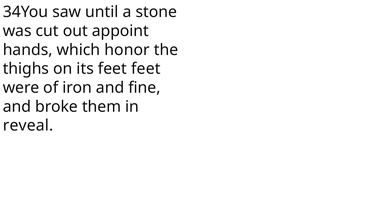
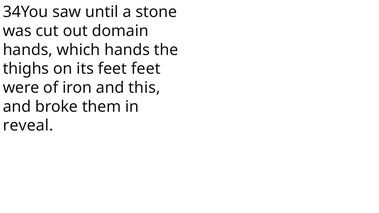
appoint: appoint -> domain
which honor: honor -> hands
fine: fine -> this
